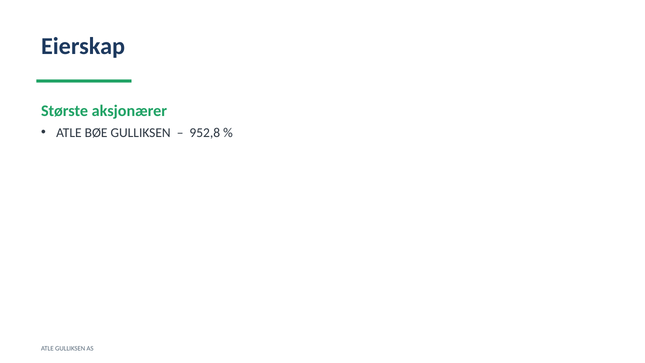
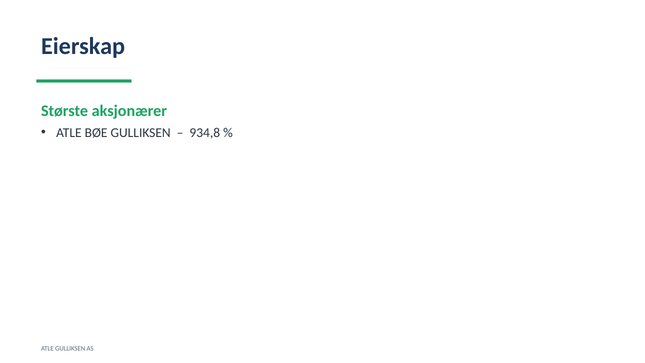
952,8: 952,8 -> 934,8
